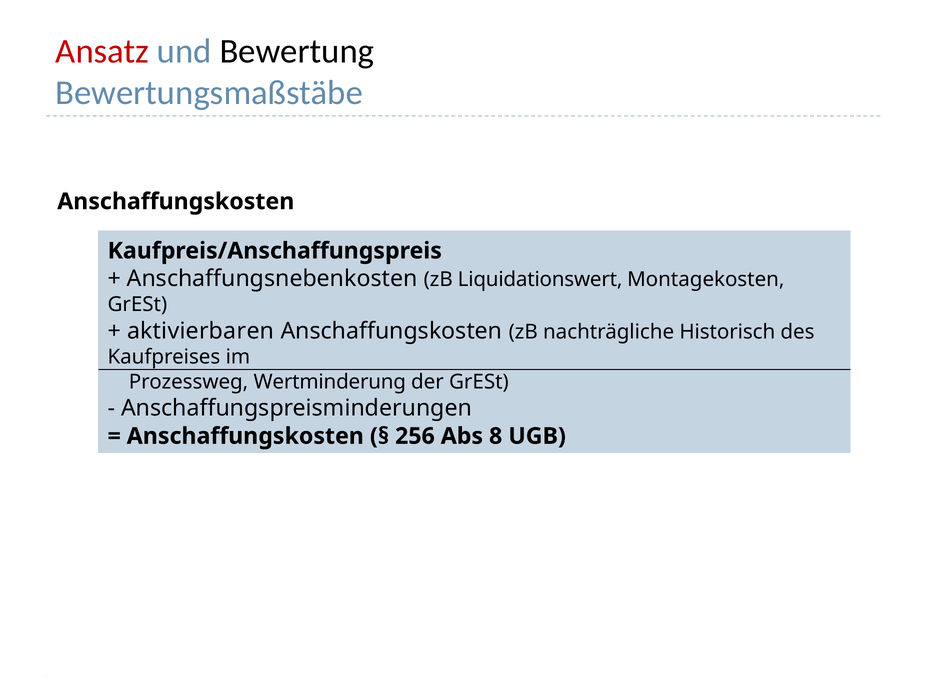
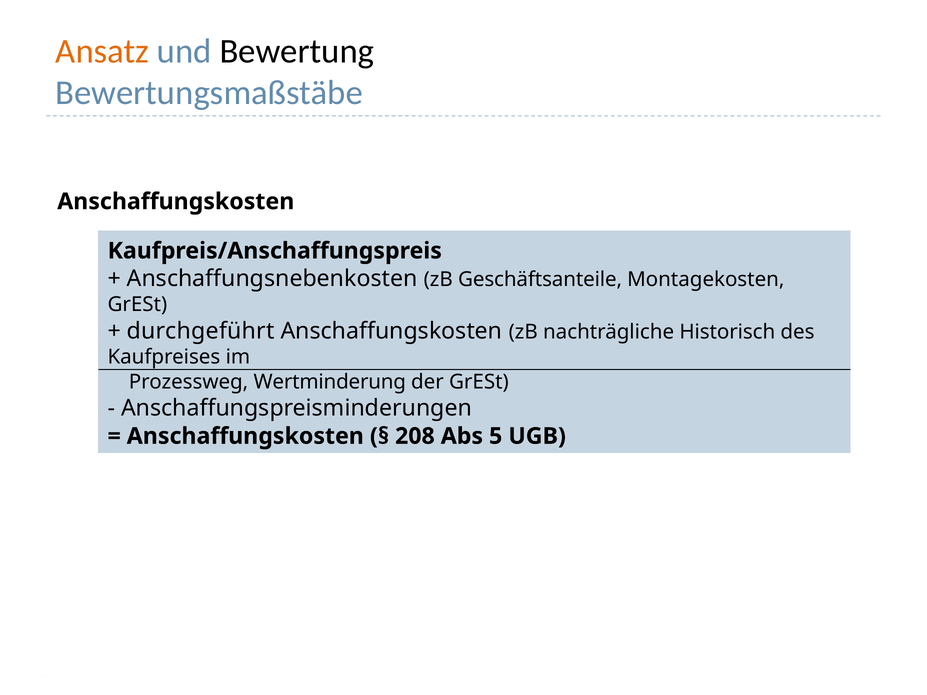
Ansatz colour: red -> orange
Liquidationswert: Liquidationswert -> Geschäftsanteile
aktivierbaren: aktivierbaren -> durchgeführt
256: 256 -> 208
8: 8 -> 5
